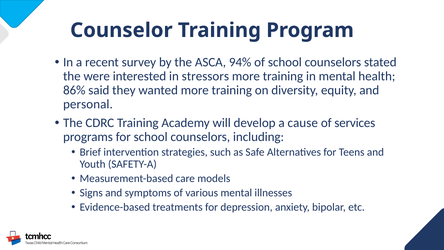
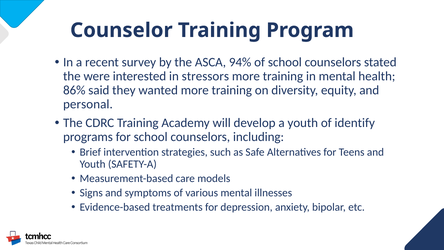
a cause: cause -> youth
services: services -> identify
